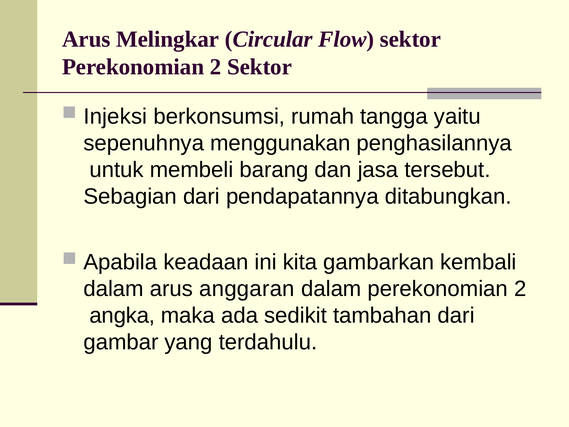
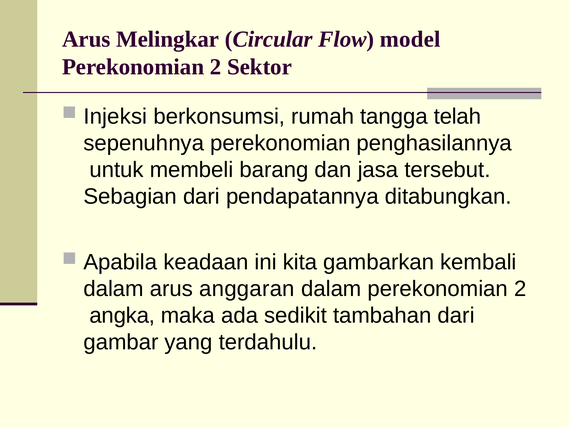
Flow sektor: sektor -> model
yaitu: yaitu -> telah
sepenuhnya menggunakan: menggunakan -> perekonomian
